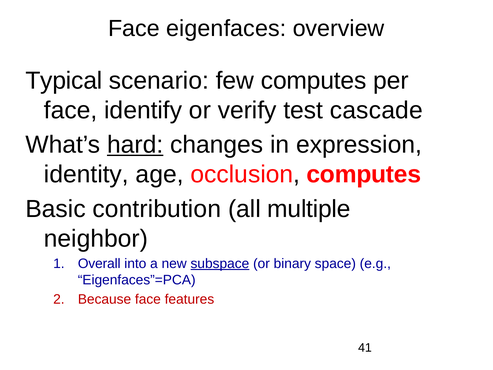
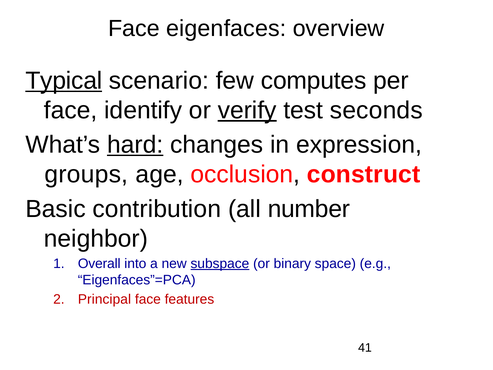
Typical underline: none -> present
verify underline: none -> present
cascade: cascade -> seconds
identity: identity -> groups
occlusion computes: computes -> construct
multiple: multiple -> number
Because: Because -> Principal
